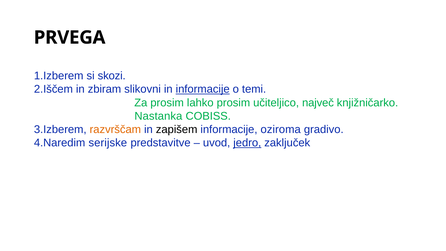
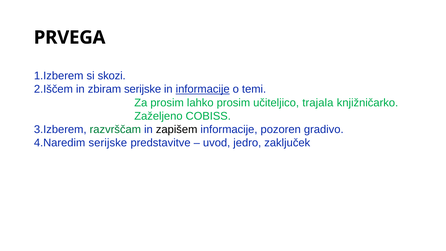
zbiram slikovni: slikovni -> serijske
največ: največ -> trajala
Nastanka: Nastanka -> Zaželjeno
razvrščam colour: orange -> green
oziroma: oziroma -> pozoren
jedro underline: present -> none
